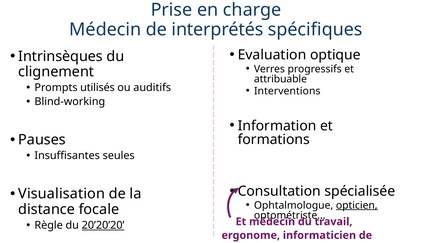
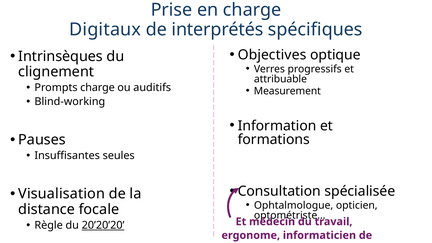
Médecin at (105, 29): Médecin -> Digitaux
Evaluation: Evaluation -> Objectives
Prompts utilisés: utilisés -> charge
Interventions: Interventions -> Measurement
opticien underline: present -> none
